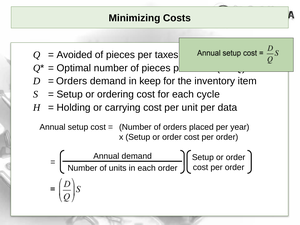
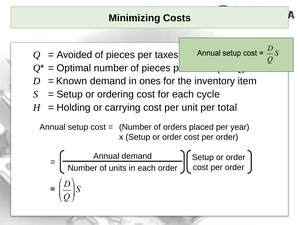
Orders at (72, 81): Orders -> Known
keep: keep -> ones
data: data -> total
